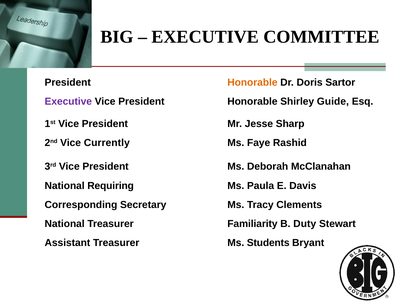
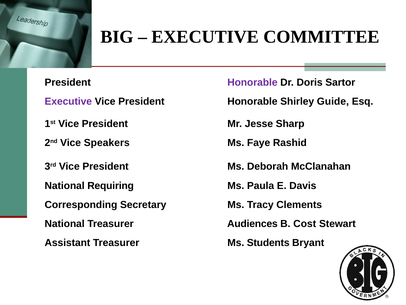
Honorable at (252, 82) colour: orange -> purple
Currently: Currently -> Speakers
Familiarity: Familiarity -> Audiences
Duty: Duty -> Cost
